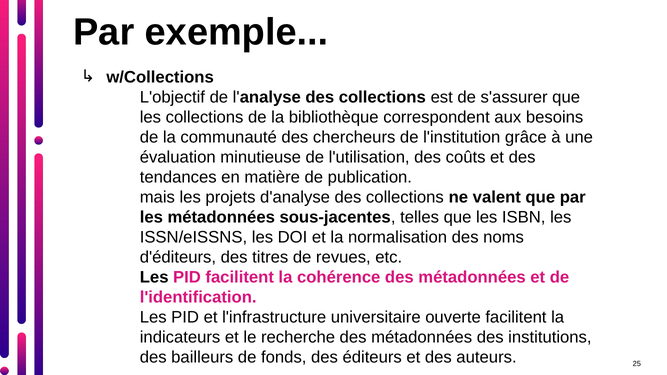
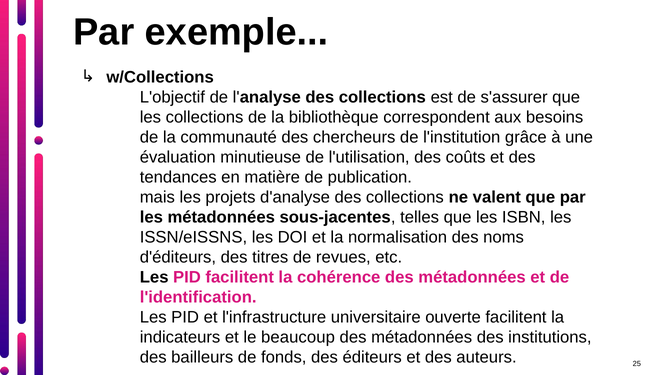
recherche: recherche -> beaucoup
